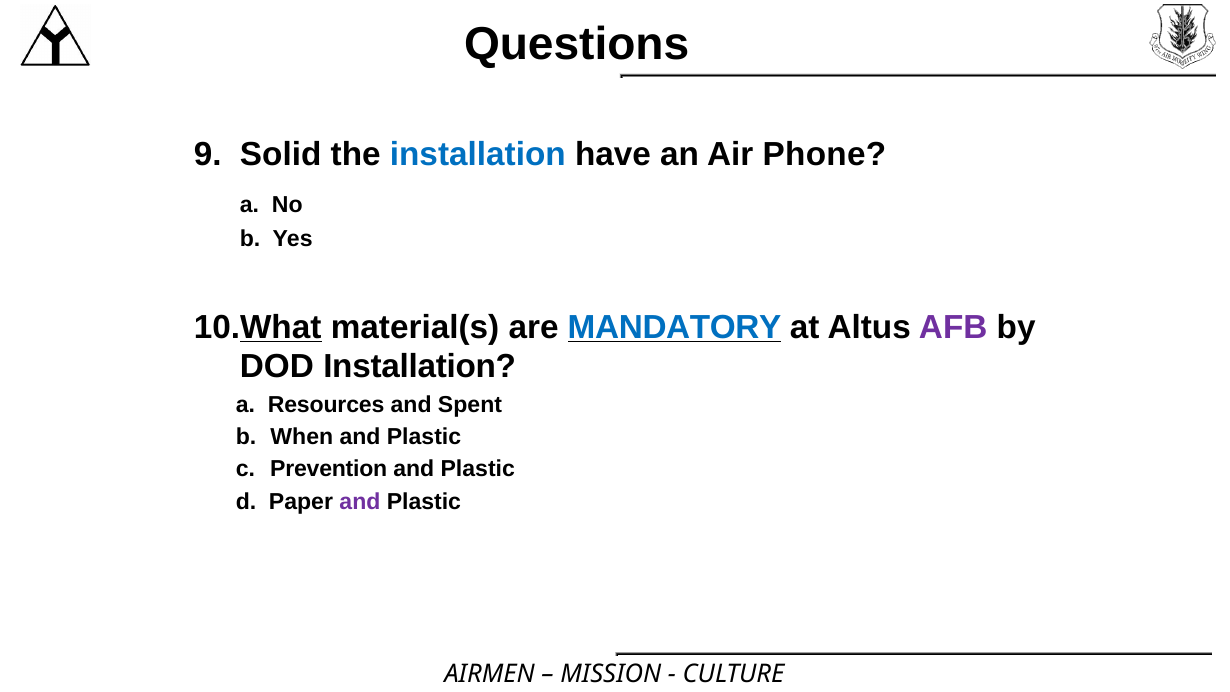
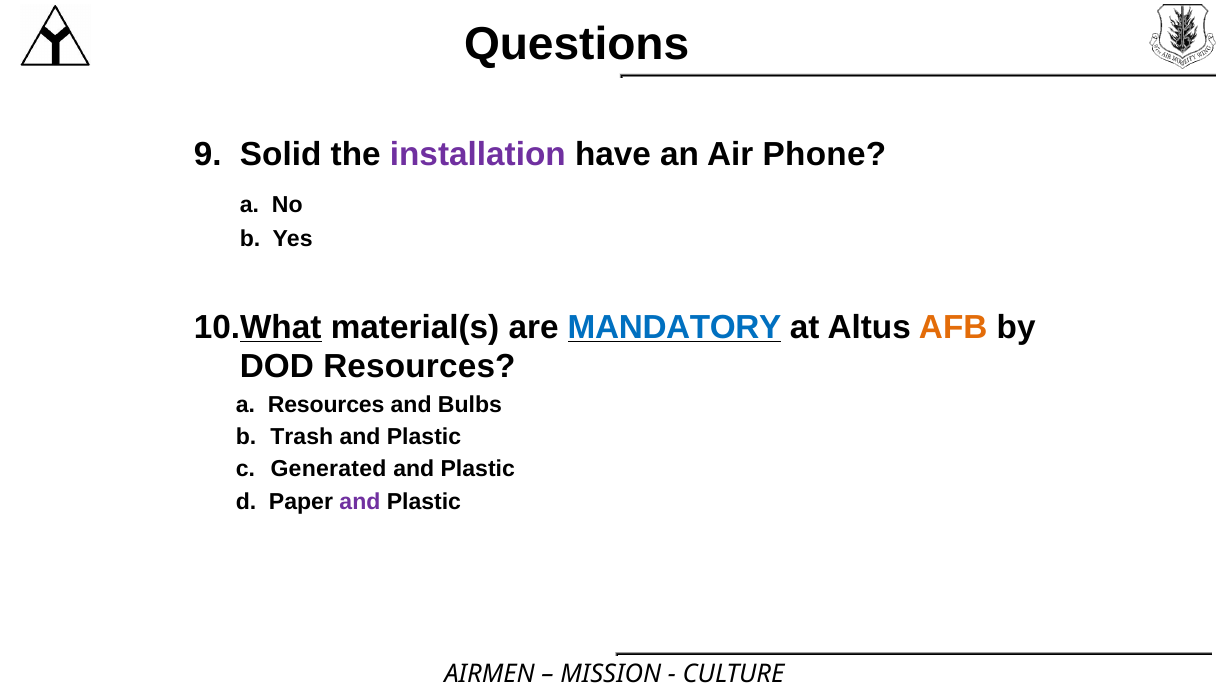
installation at (478, 155) colour: blue -> purple
AFB colour: purple -> orange
DOD Installation: Installation -> Resources
Spent: Spent -> Bulbs
When: When -> Trash
Prevention: Prevention -> Generated
